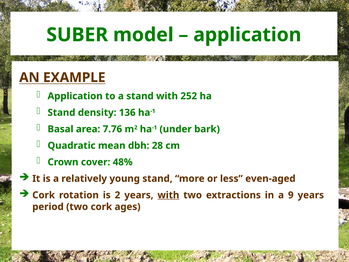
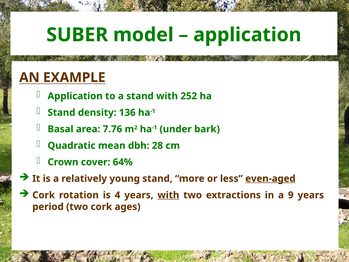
48%: 48% -> 64%
even-aged underline: none -> present
2: 2 -> 4
